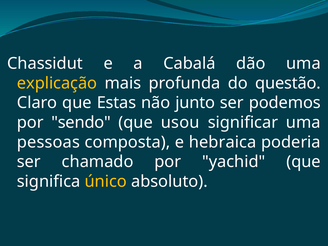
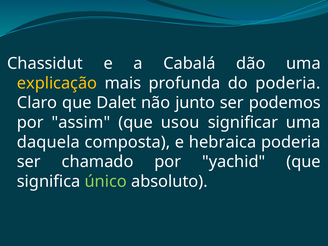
do questão: questão -> poderia
Estas: Estas -> Dalet
sendo: sendo -> assim
pessoas: pessoas -> daquela
único colour: yellow -> light green
